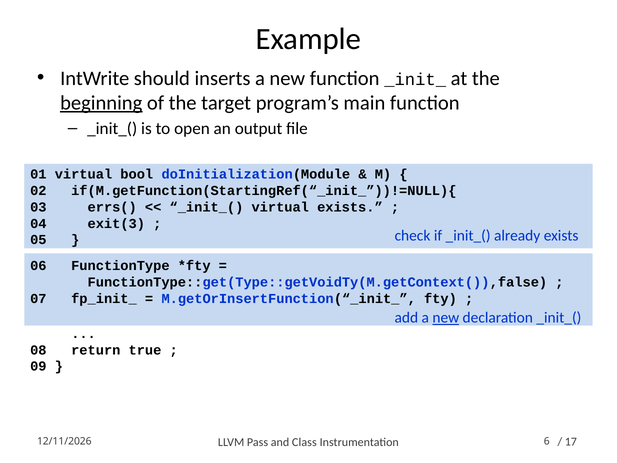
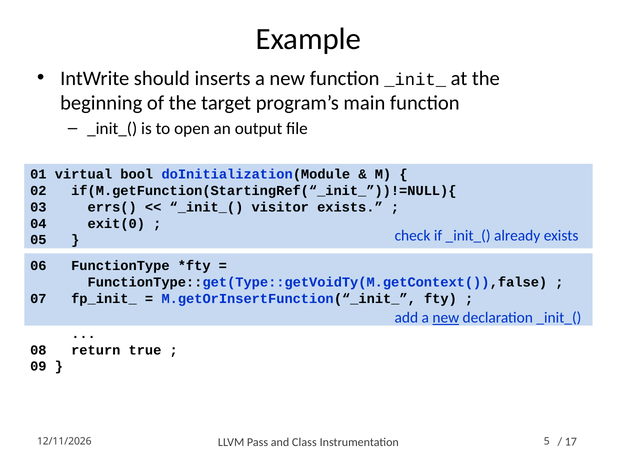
beginning underline: present -> none
_init_( virtual: virtual -> visitor
exit(3: exit(3 -> exit(0
6: 6 -> 5
